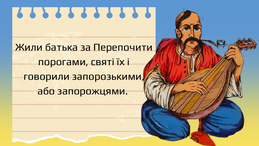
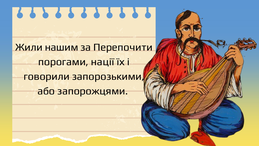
батька: батька -> нашим
святі: святі -> нації
